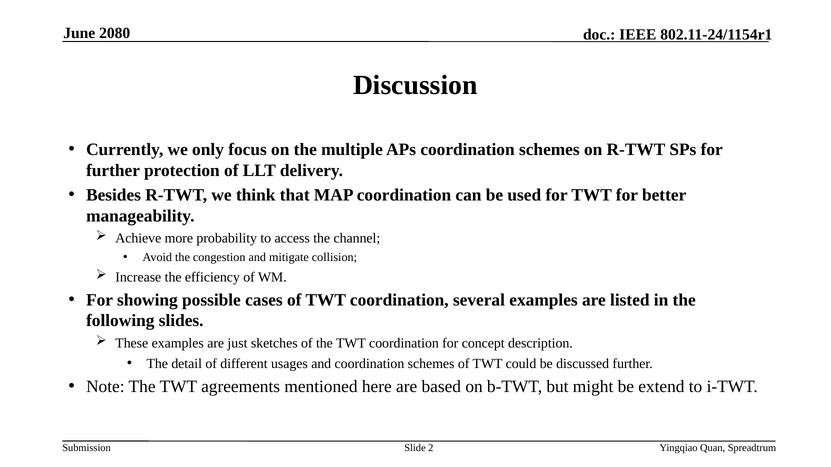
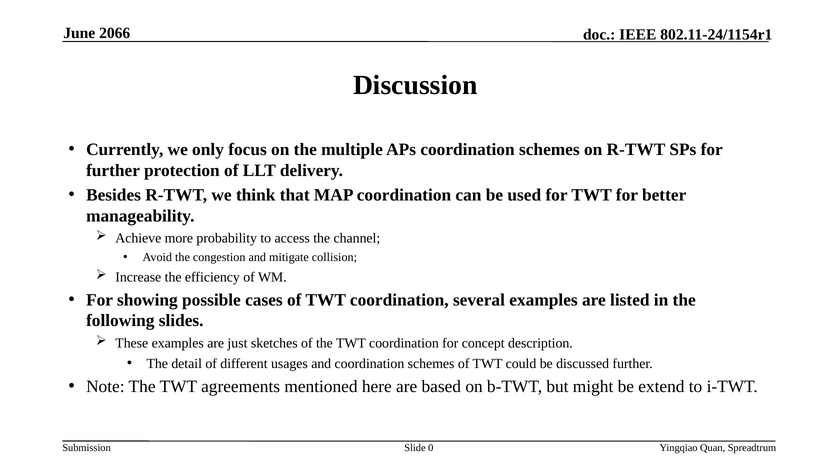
2080: 2080 -> 2066
2: 2 -> 0
